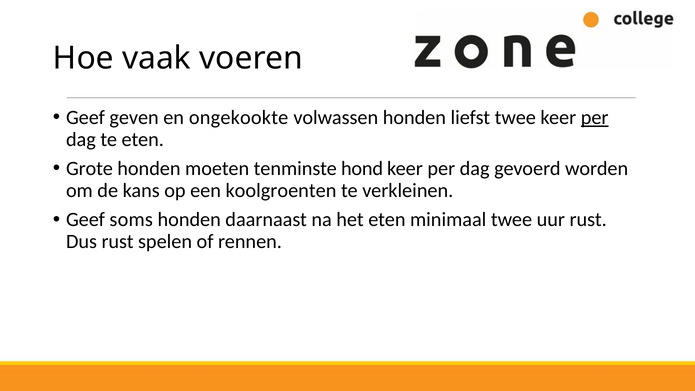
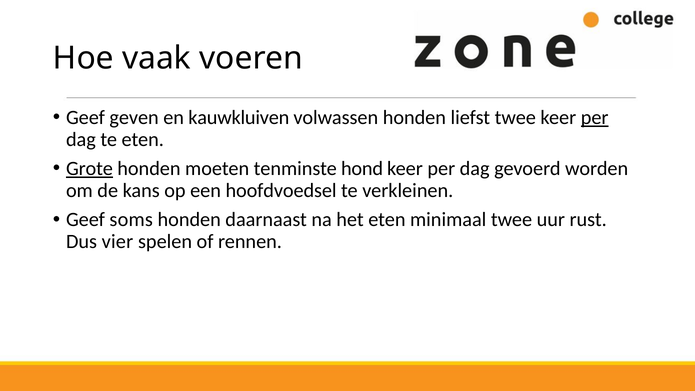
ongekookte: ongekookte -> kauwkluiven
Grote underline: none -> present
koolgroenten: koolgroenten -> hoofdvoedsel
Dus rust: rust -> vier
